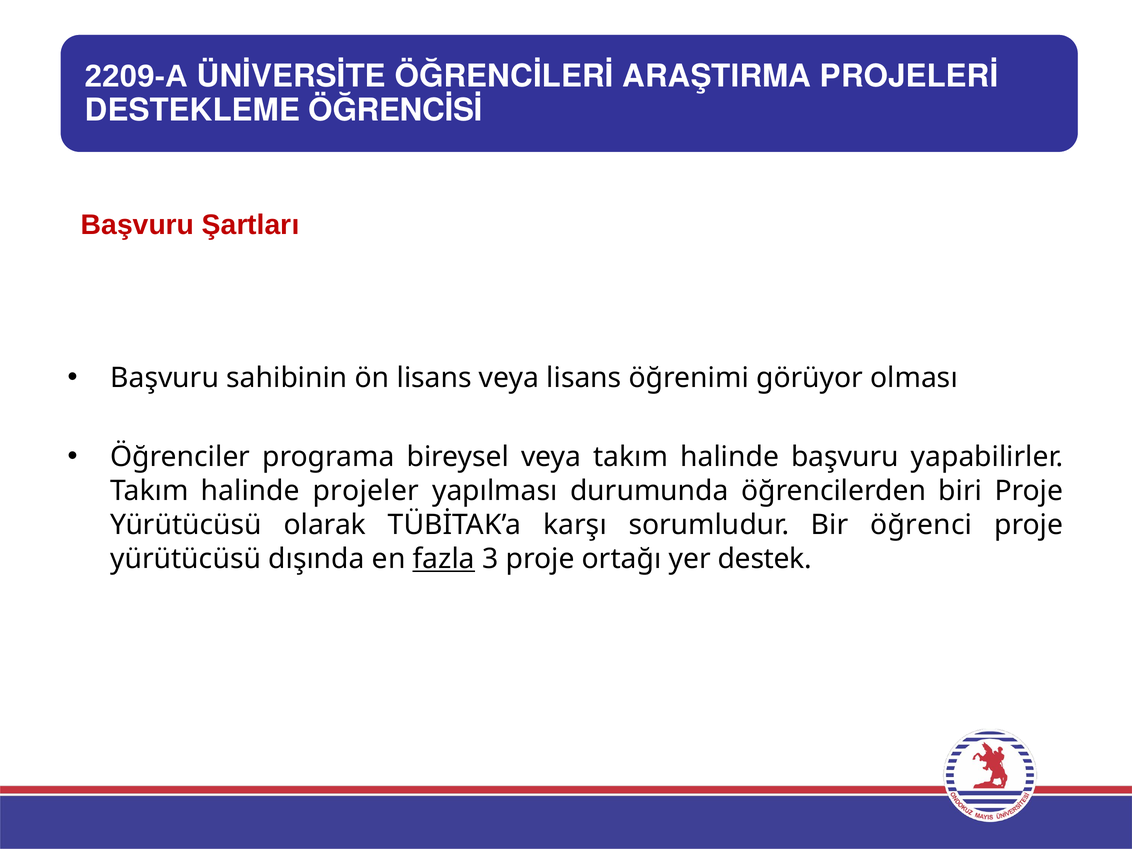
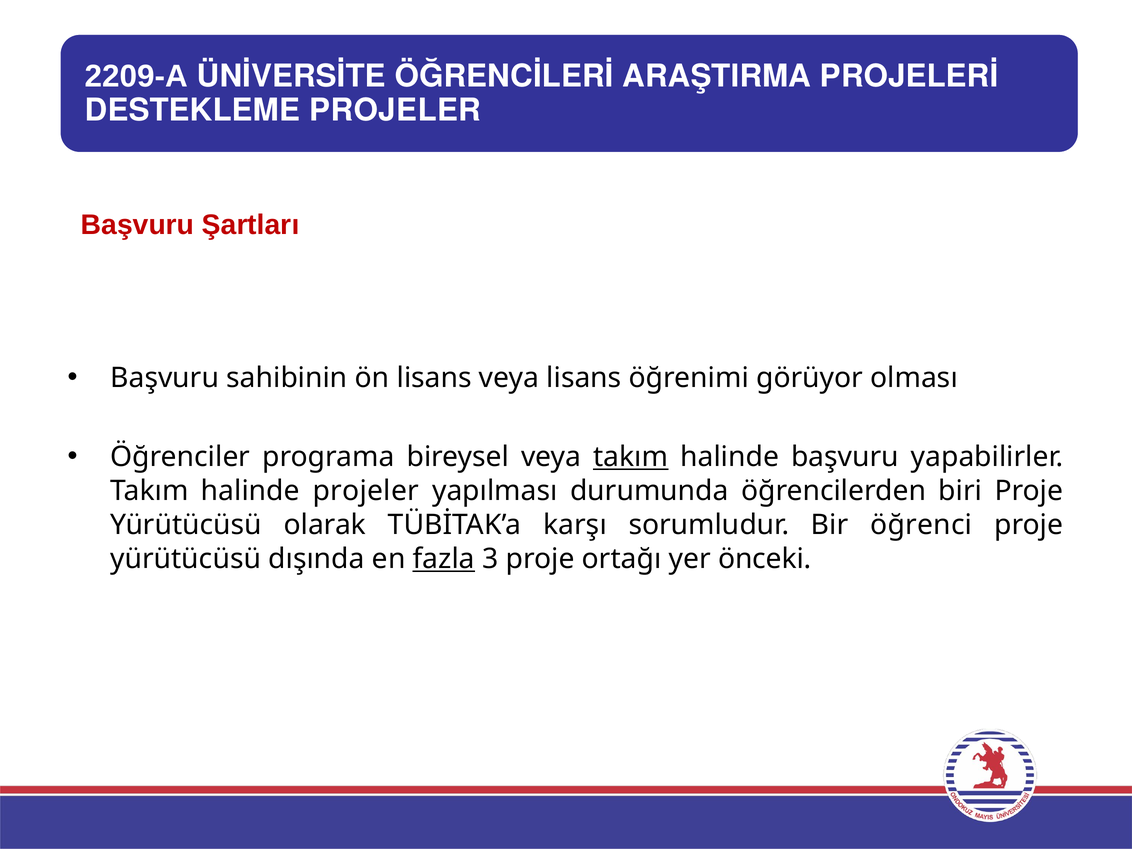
DESTEKLEME ÖĞRENCİSİ: ÖĞRENCİSİ -> PROJELER
takım at (631, 457) underline: none -> present
destek: destek -> önceki
